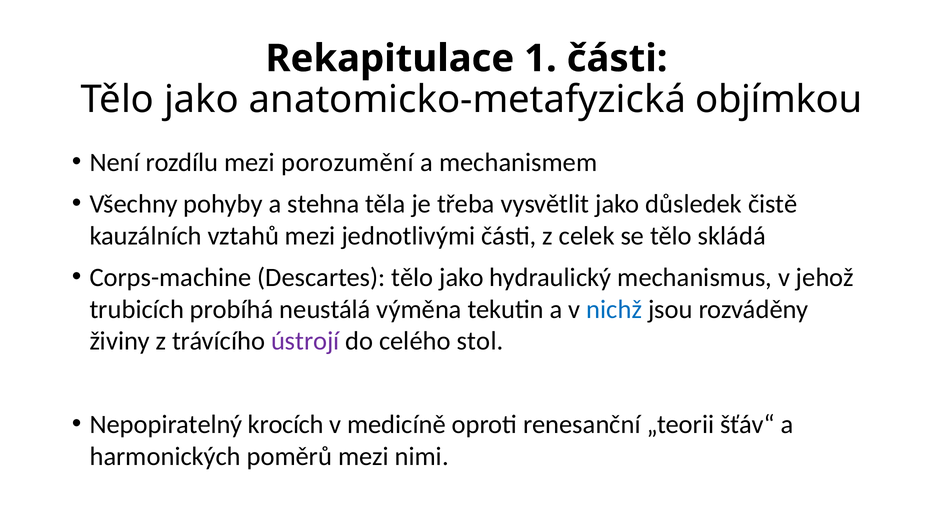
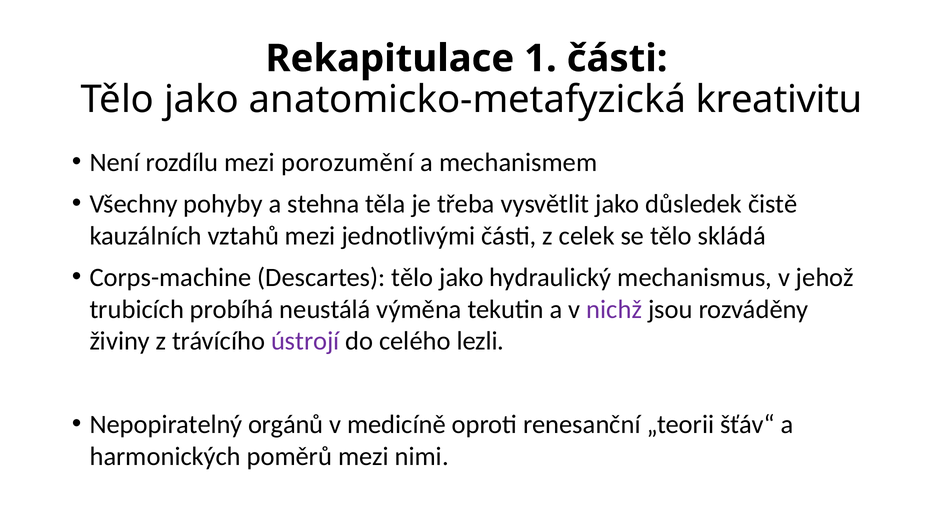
objímkou: objímkou -> kreativitu
nichž colour: blue -> purple
stol: stol -> lezli
krocích: krocích -> orgánů
